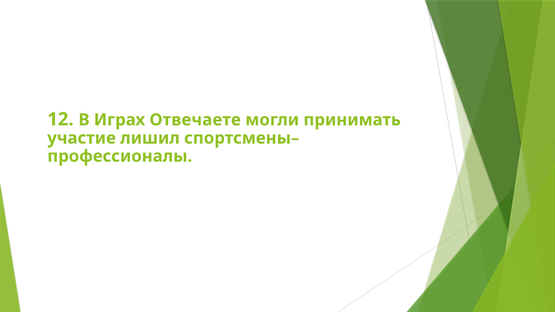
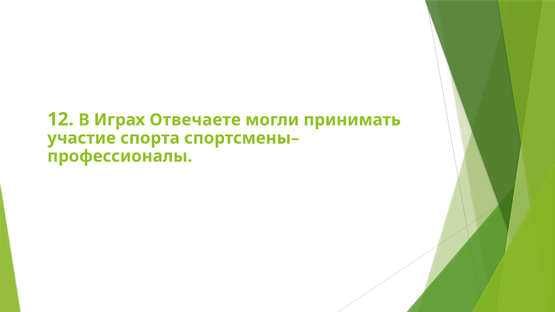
лишил: лишил -> спорта
